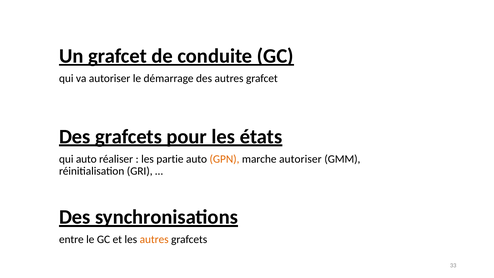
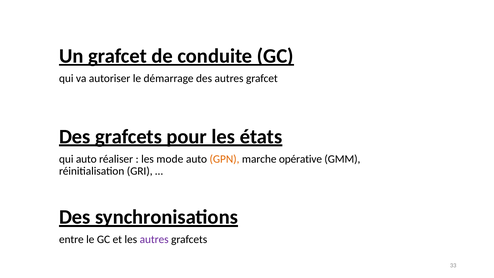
partie: partie -> mode
marche autoriser: autoriser -> opérative
autres at (154, 239) colour: orange -> purple
